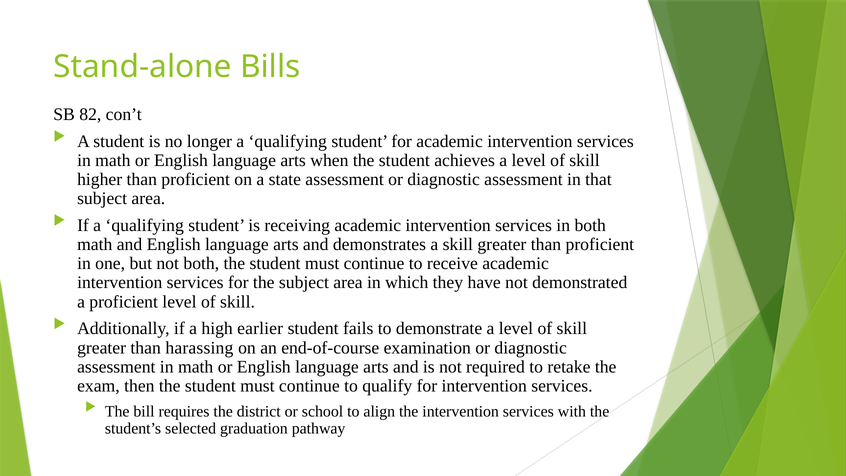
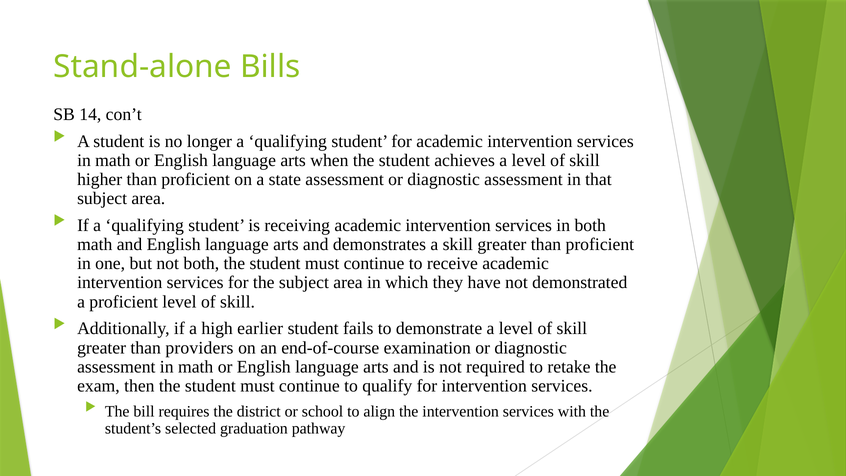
82: 82 -> 14
harassing: harassing -> providers
